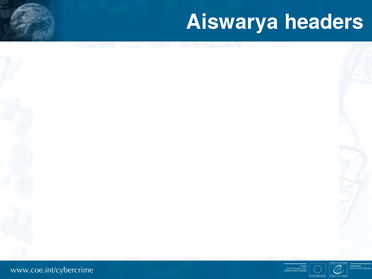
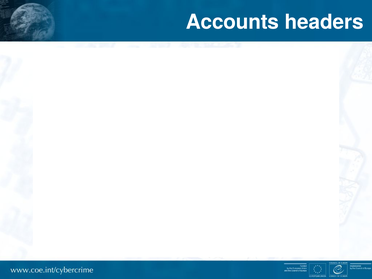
Aiswarya: Aiswarya -> Accounts
